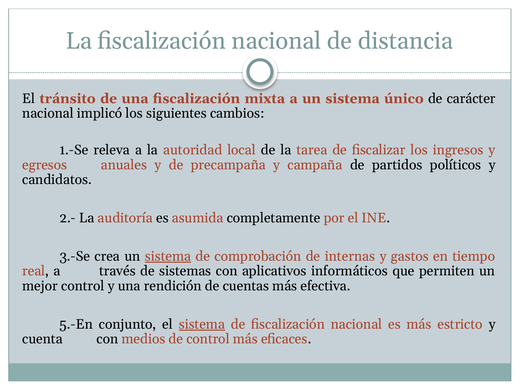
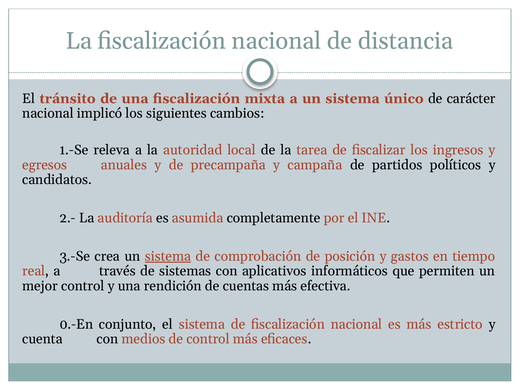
internas: internas -> posición
5.-En: 5.-En -> 0.-En
sistema at (202, 324) underline: present -> none
